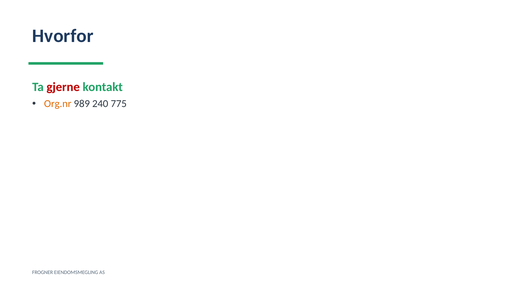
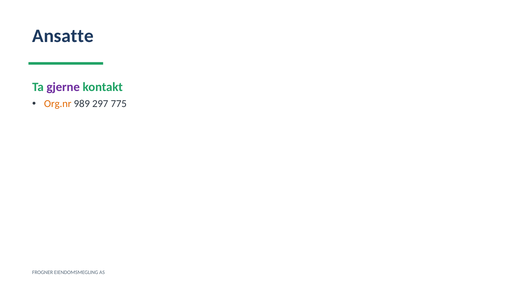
Hvorfor: Hvorfor -> Ansatte
gjerne colour: red -> purple
240: 240 -> 297
